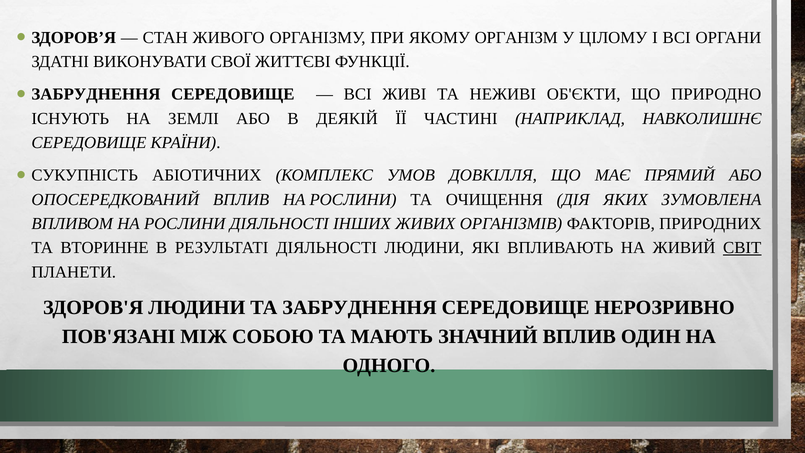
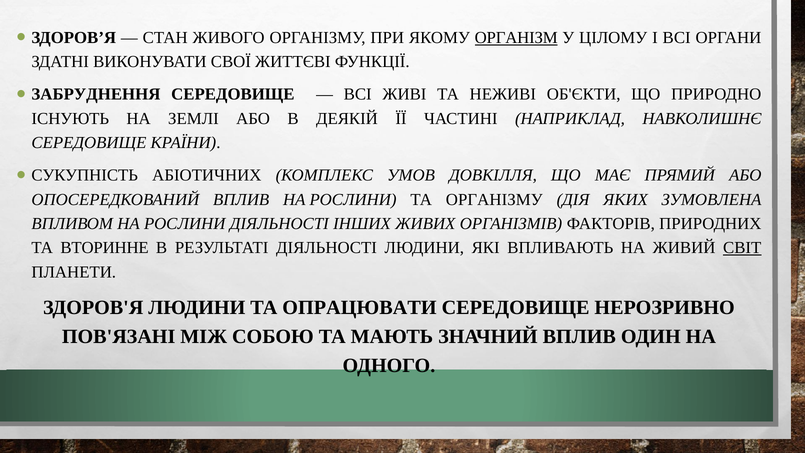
ОРГАНІЗМ underline: none -> present
ТА ОЧИЩЕННЯ: ОЧИЩЕННЯ -> ОРГАНІЗМУ
ТА ЗАБРУДНЕННЯ: ЗАБРУДНЕННЯ -> ОПРАЦЮВАТИ
